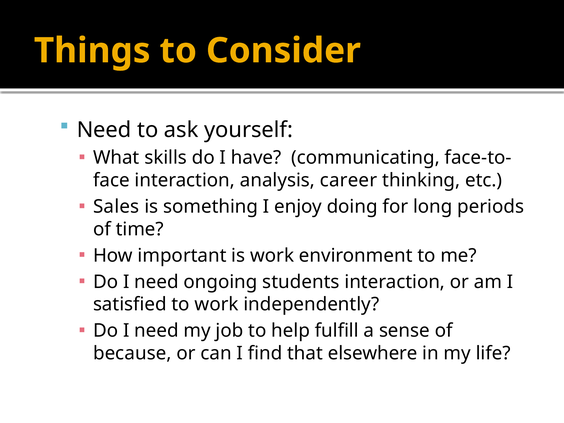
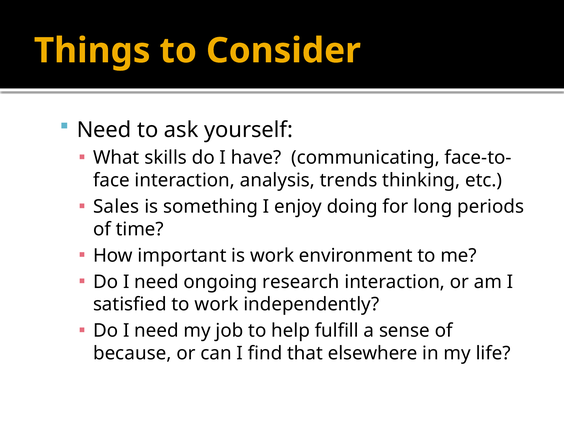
career: career -> trends
students: students -> research
